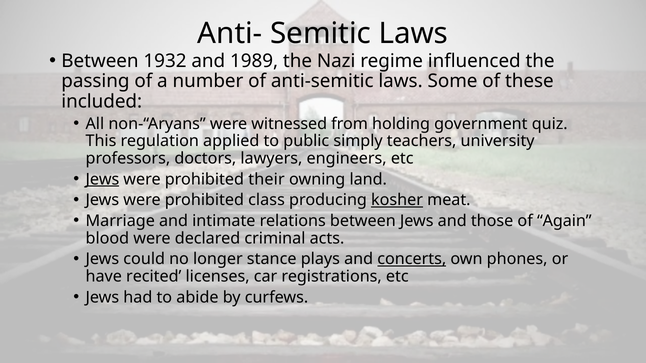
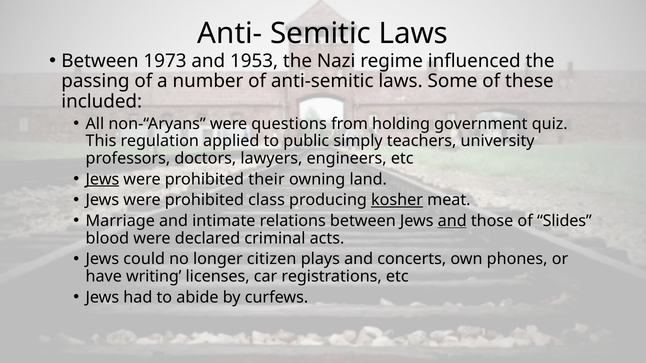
1932: 1932 -> 1973
1989: 1989 -> 1953
witnessed: witnessed -> questions
and at (452, 221) underline: none -> present
Again: Again -> Slides
stance: stance -> citizen
concerts underline: present -> none
recited: recited -> writing
